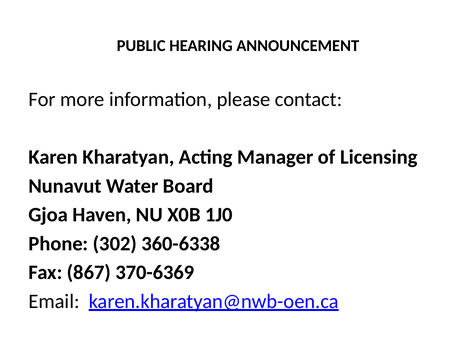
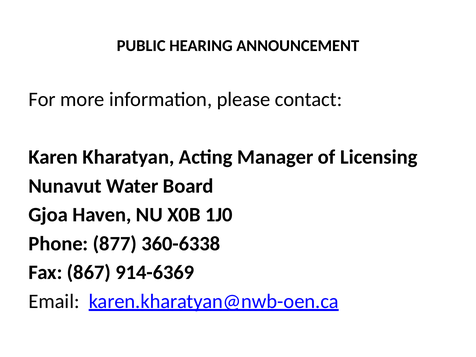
302: 302 -> 877
370-6369: 370-6369 -> 914-6369
